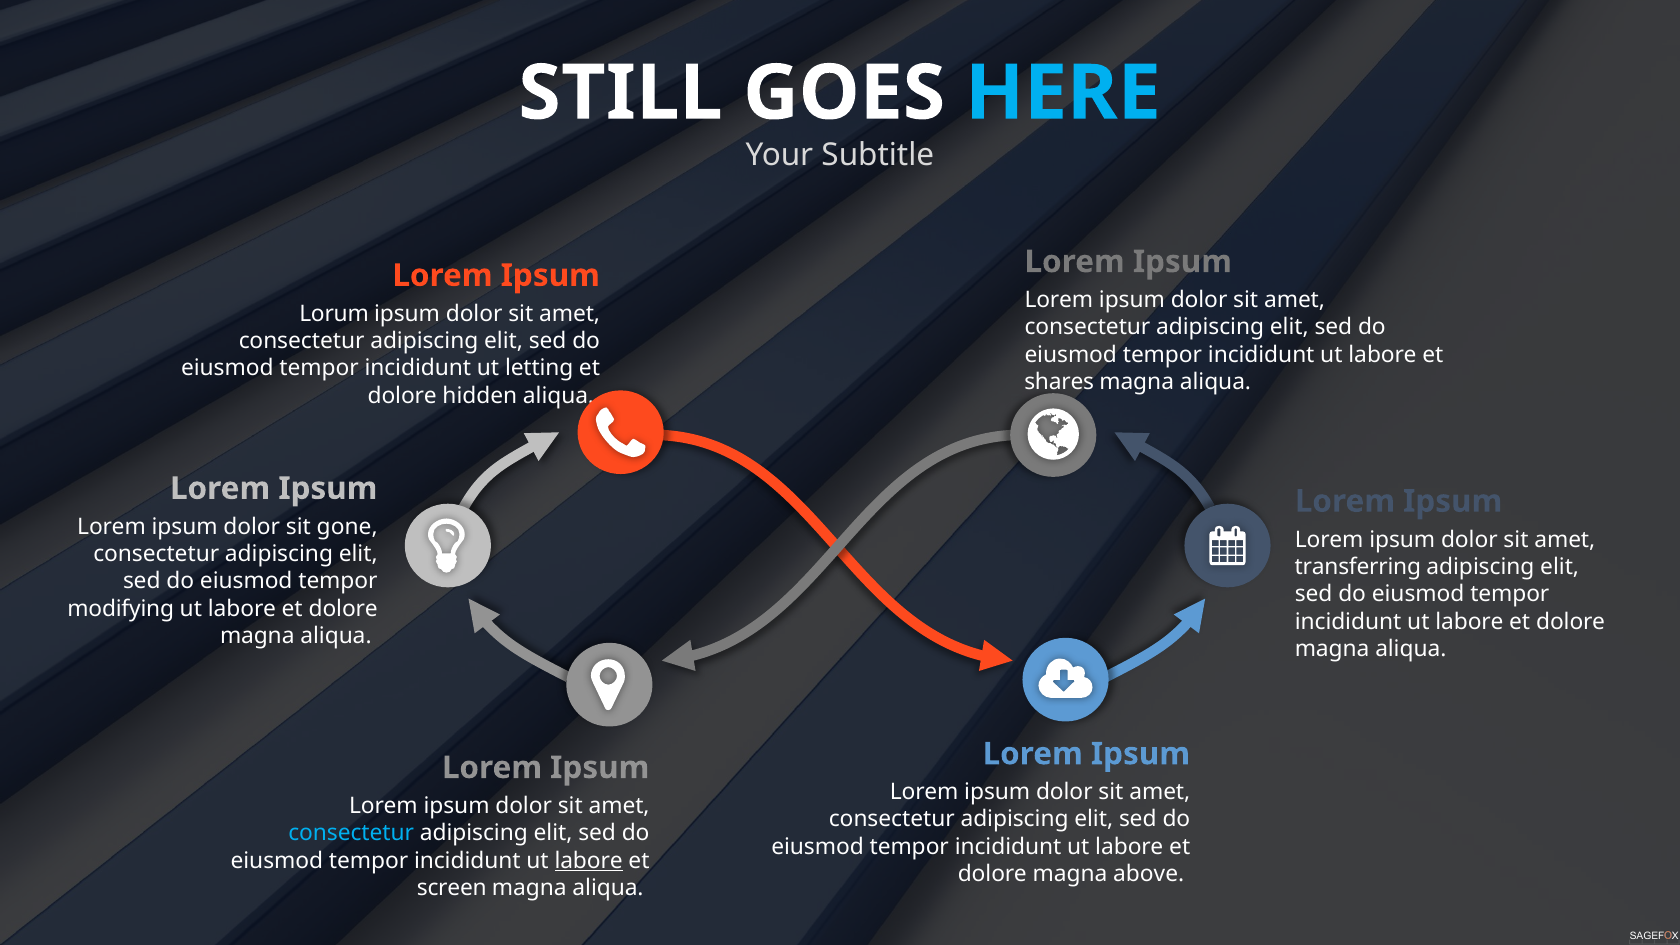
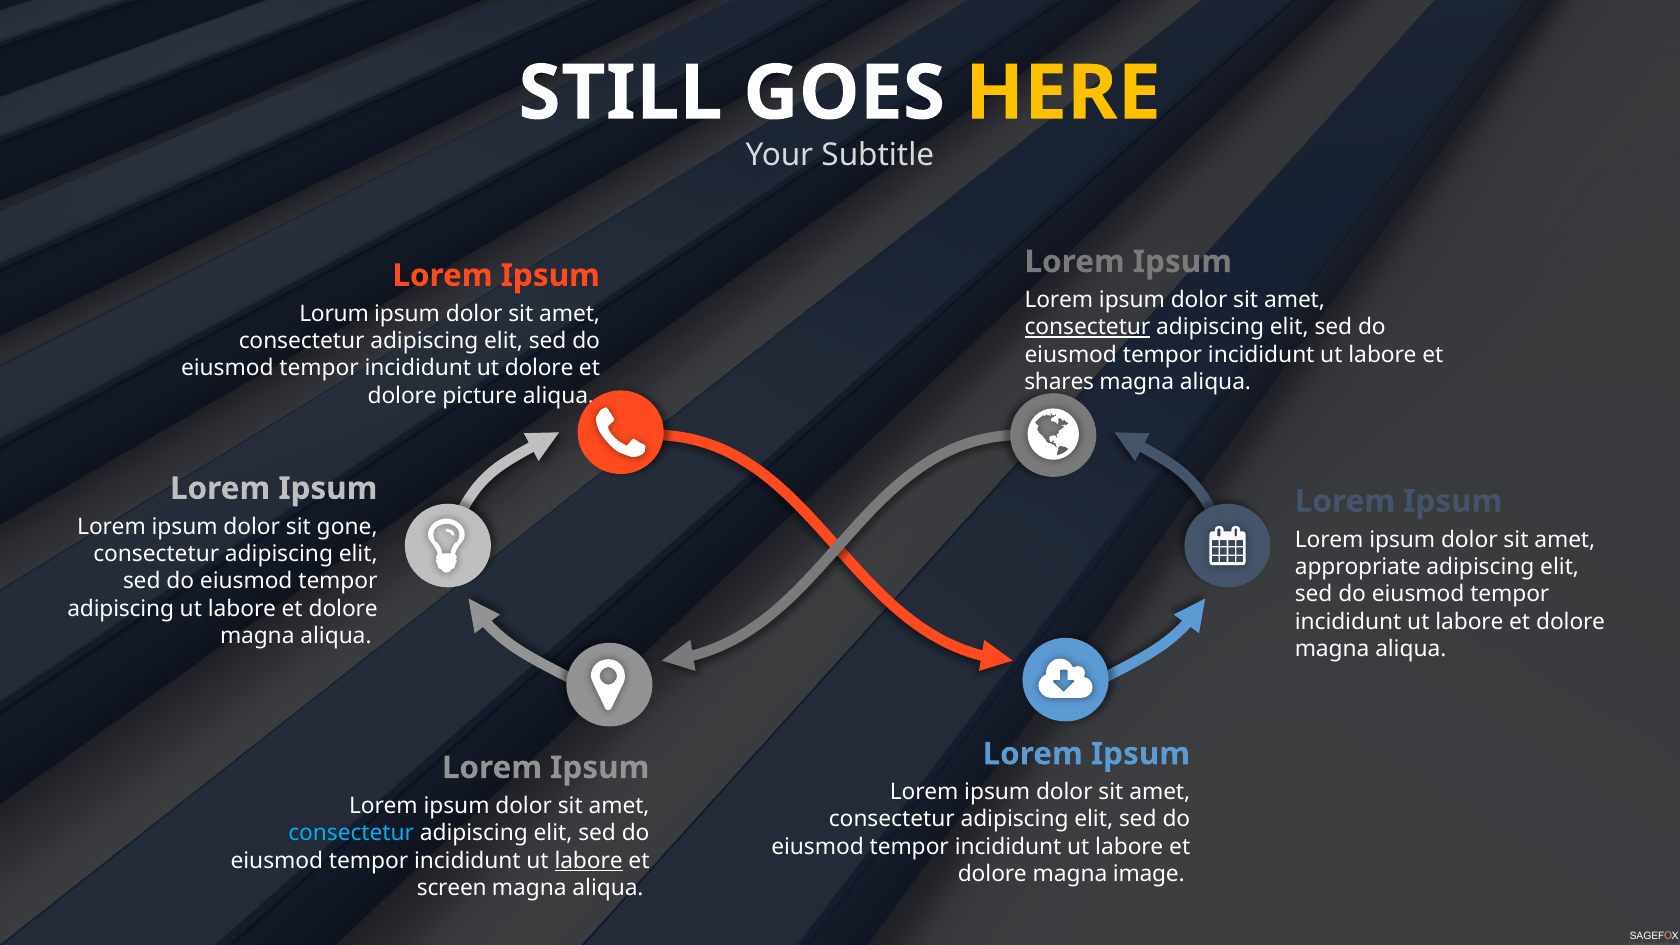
HERE colour: light blue -> yellow
consectetur at (1087, 327) underline: none -> present
ut letting: letting -> dolore
hidden: hidden -> picture
transferring: transferring -> appropriate
modifying at (121, 609): modifying -> adipiscing
above: above -> image
